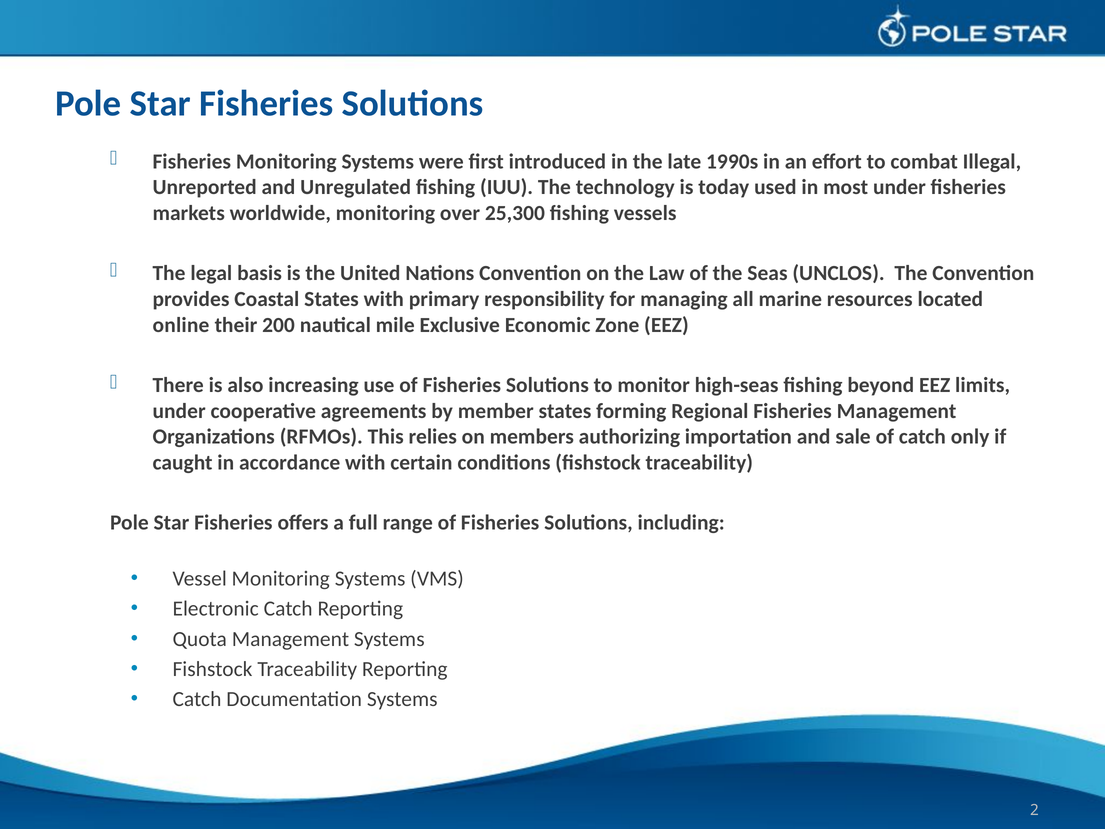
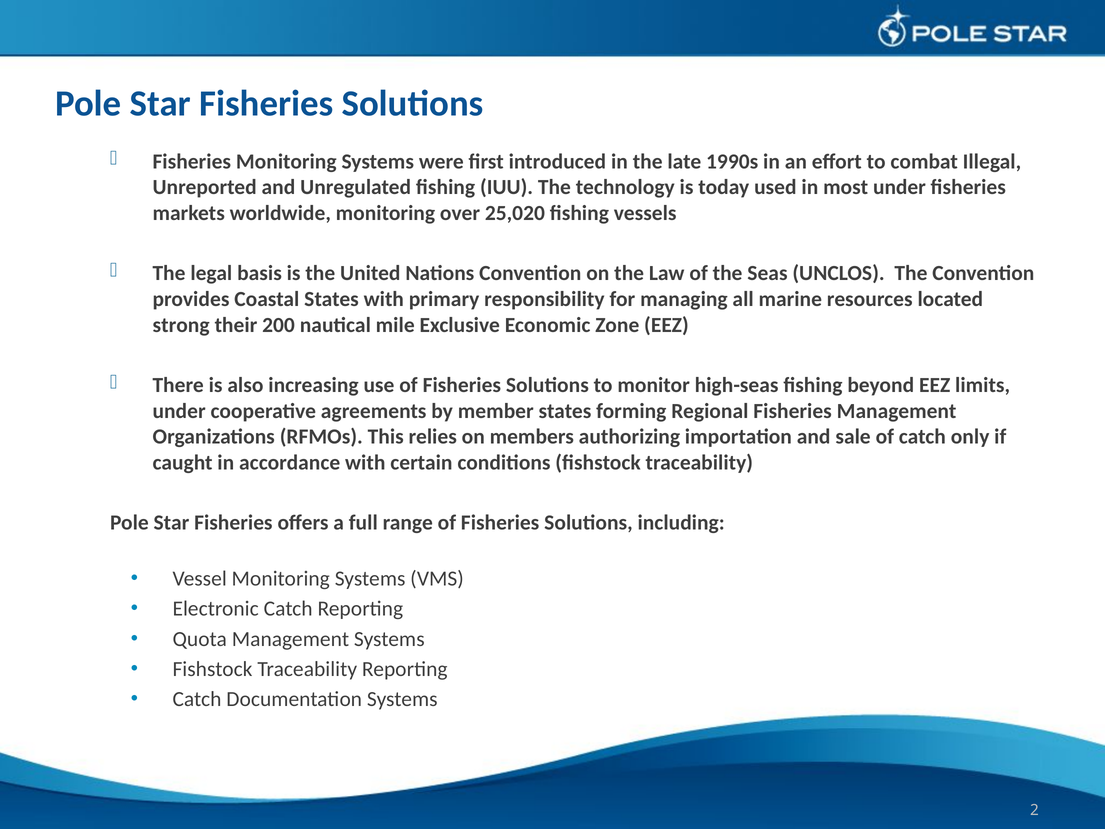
25,300: 25,300 -> 25,020
online: online -> strong
